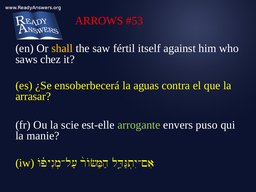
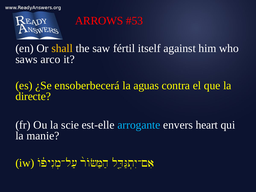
chez: chez -> arco
arrasar: arrasar -> directe
arrogante colour: light green -> light blue
puso: puso -> heart
